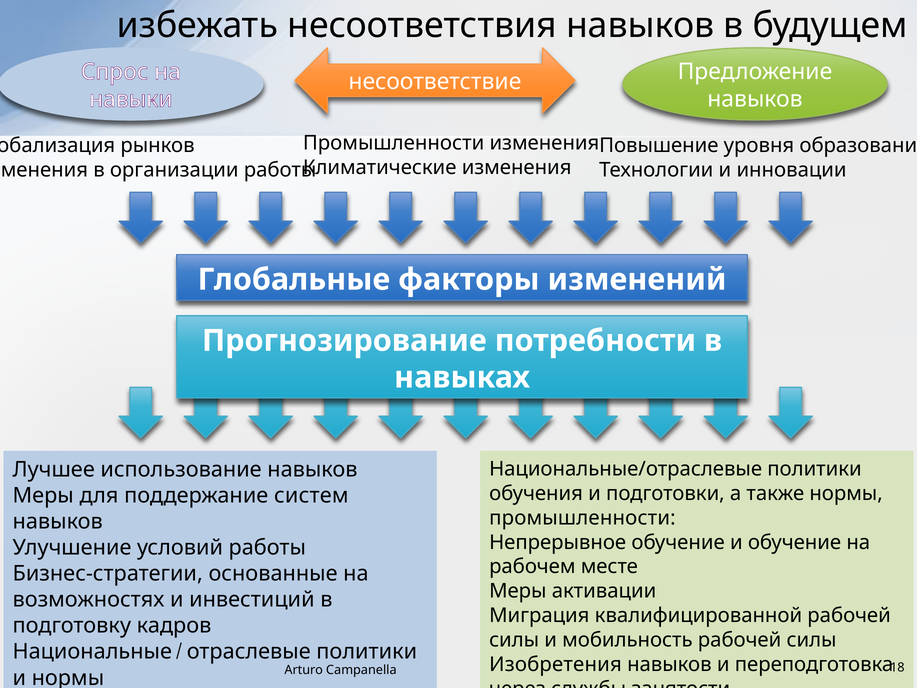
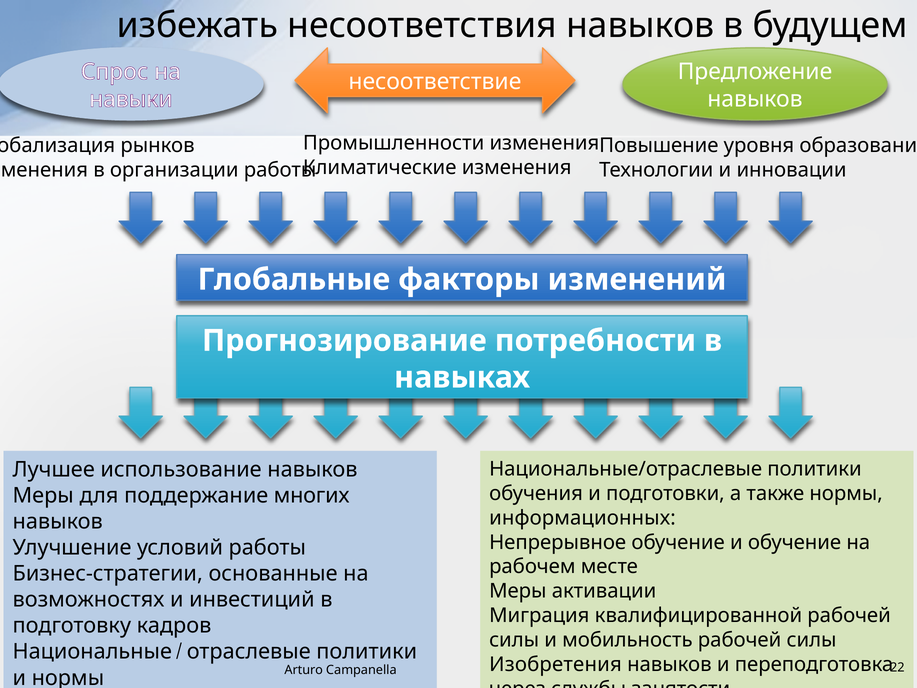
систем: систем -> многих
промышленности at (582, 518): промышленности -> информационных
18: 18 -> 22
